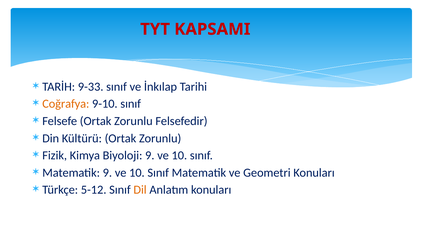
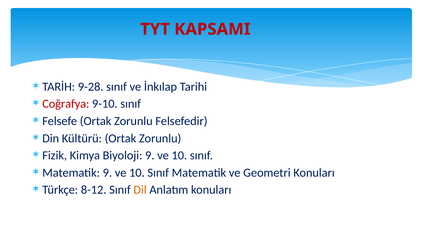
9-33: 9-33 -> 9-28
Coğrafya colour: orange -> red
5-12: 5-12 -> 8-12
